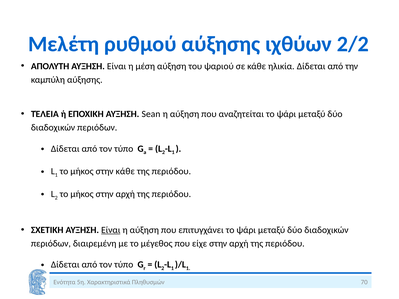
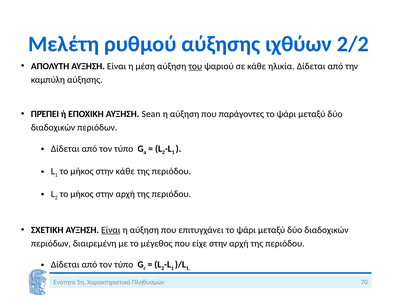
του underline: none -> present
ΤΈΛΕΙΑ: ΤΈΛΕΙΑ -> ΠΡΈΠΕΙ
αναζητείται: αναζητείται -> παράγοντες
